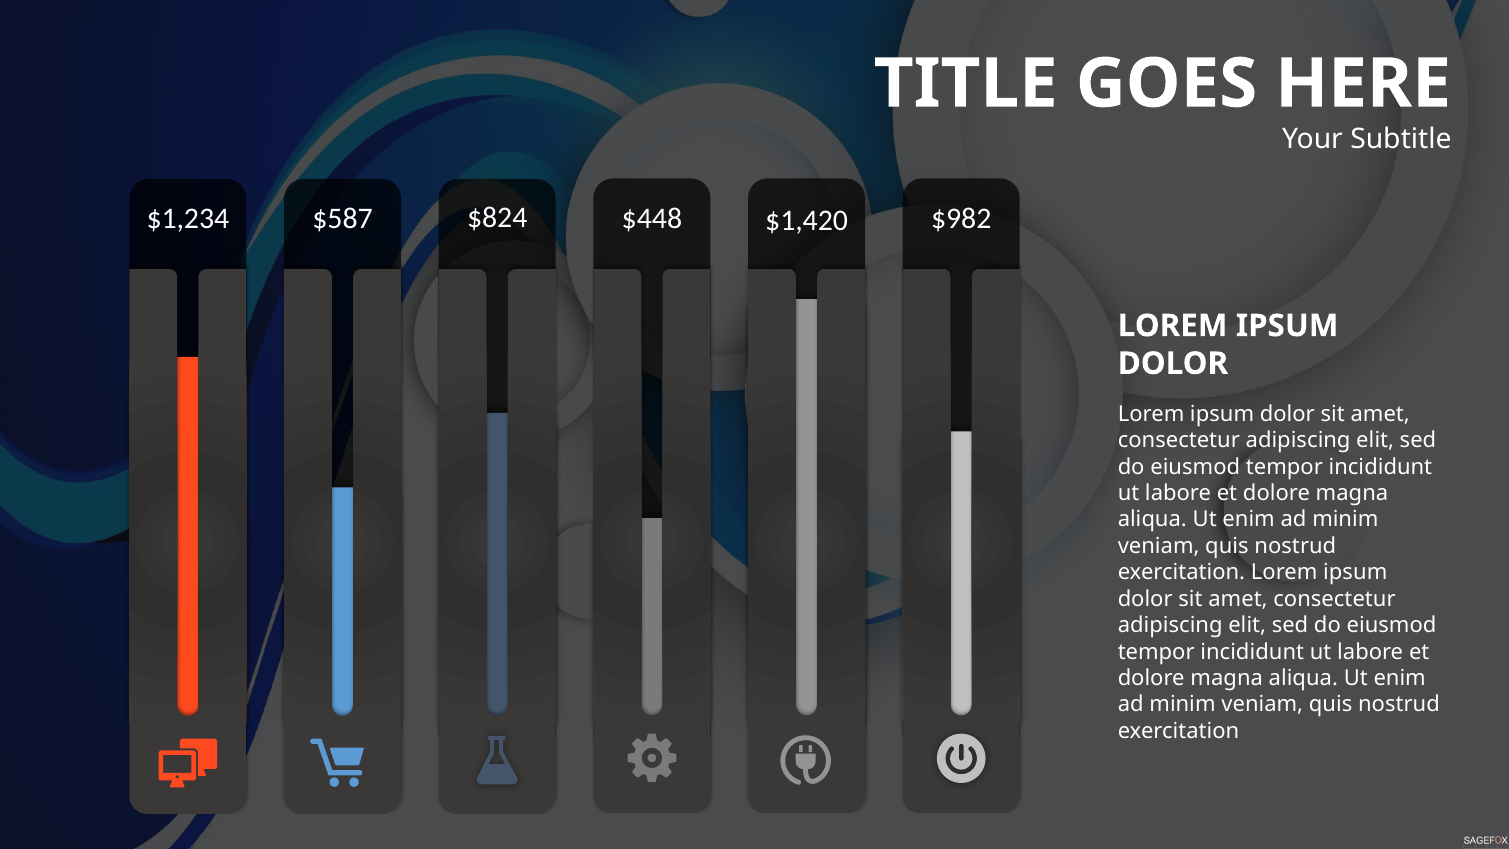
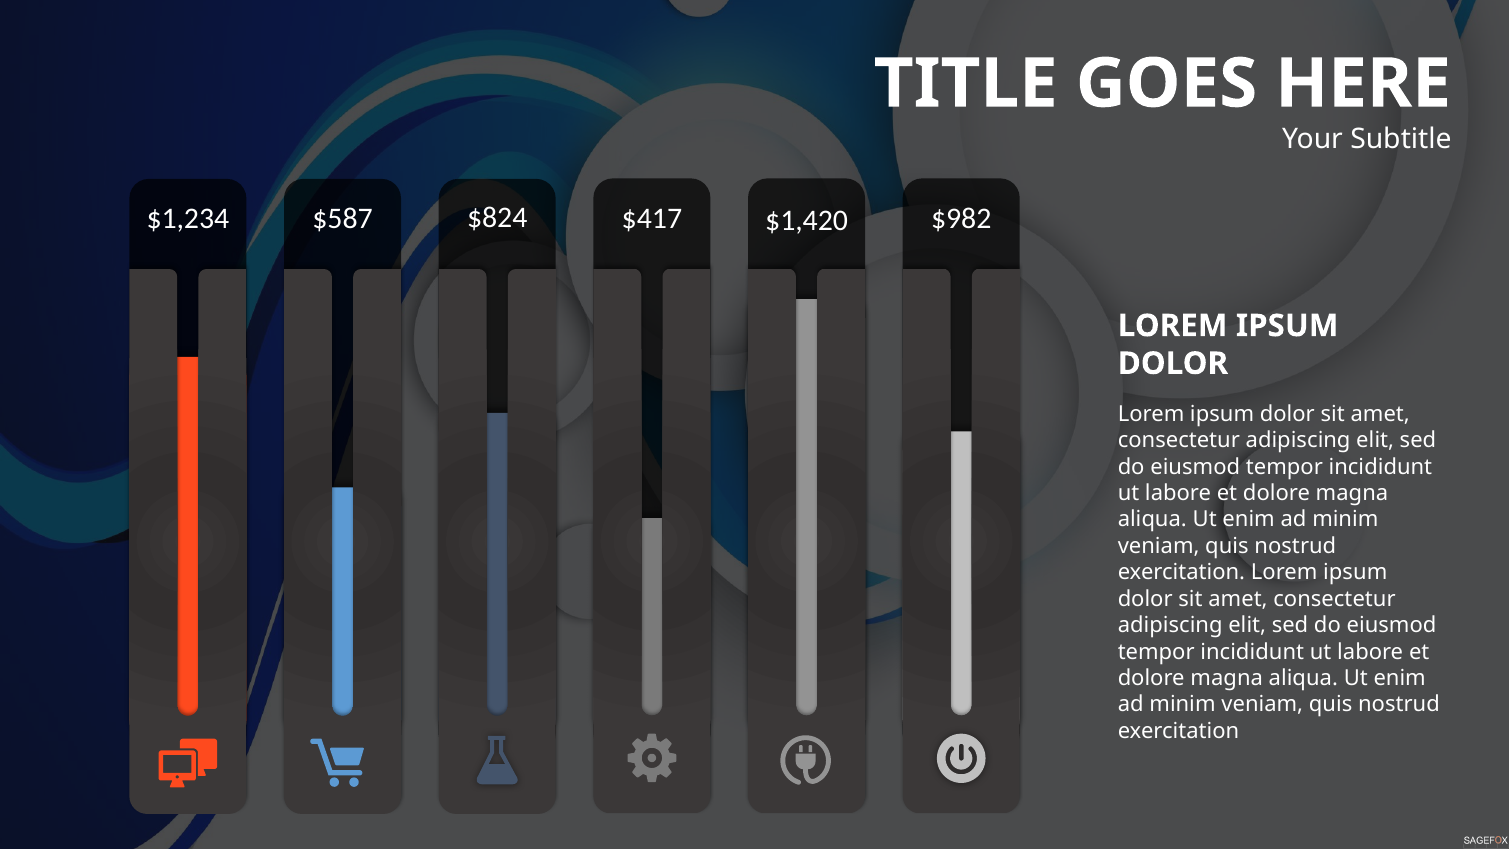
$448: $448 -> $417
